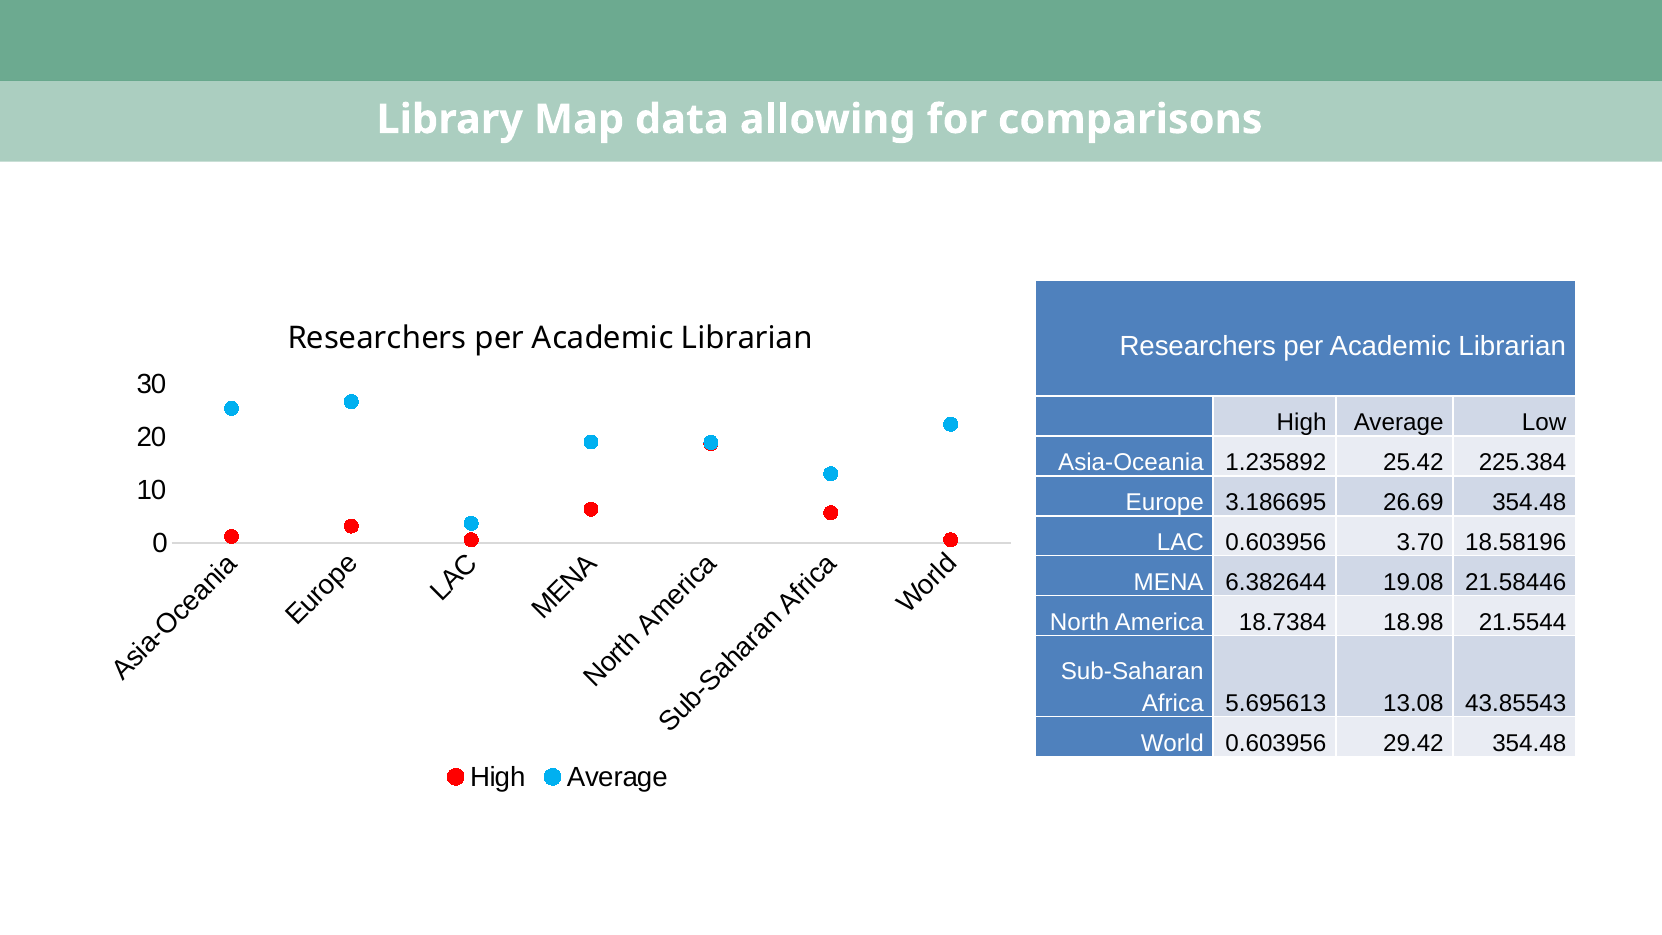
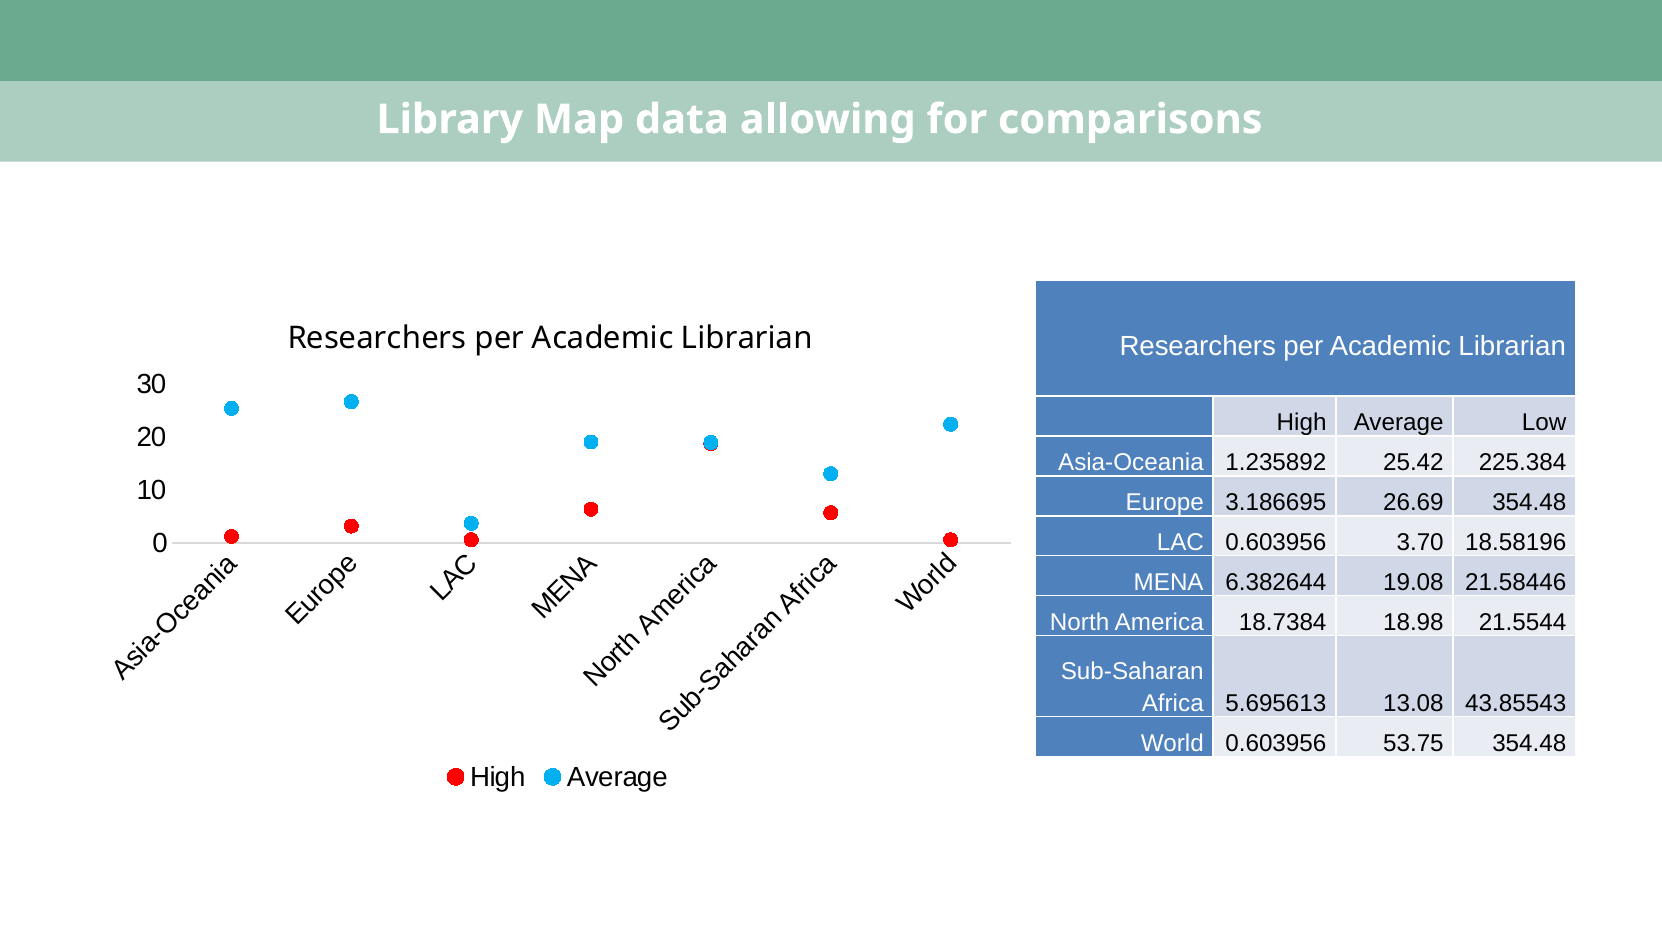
29.42: 29.42 -> 53.75
